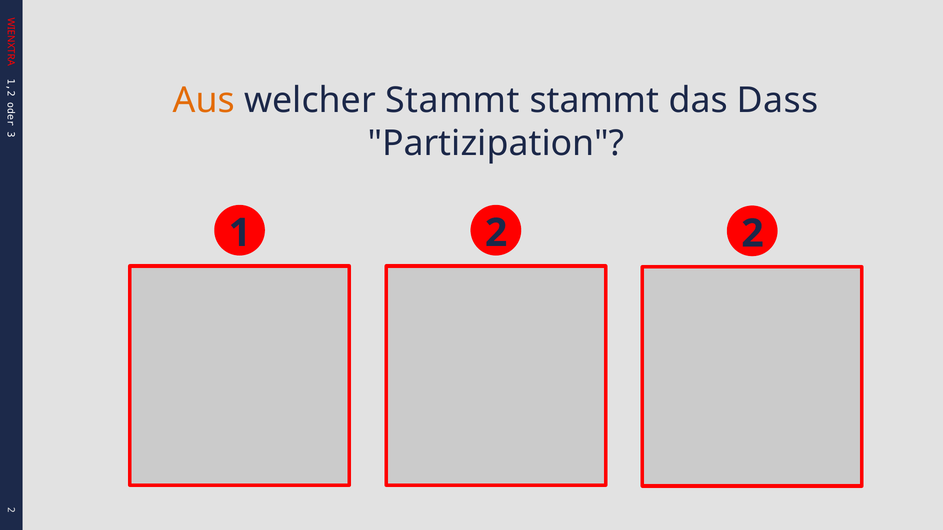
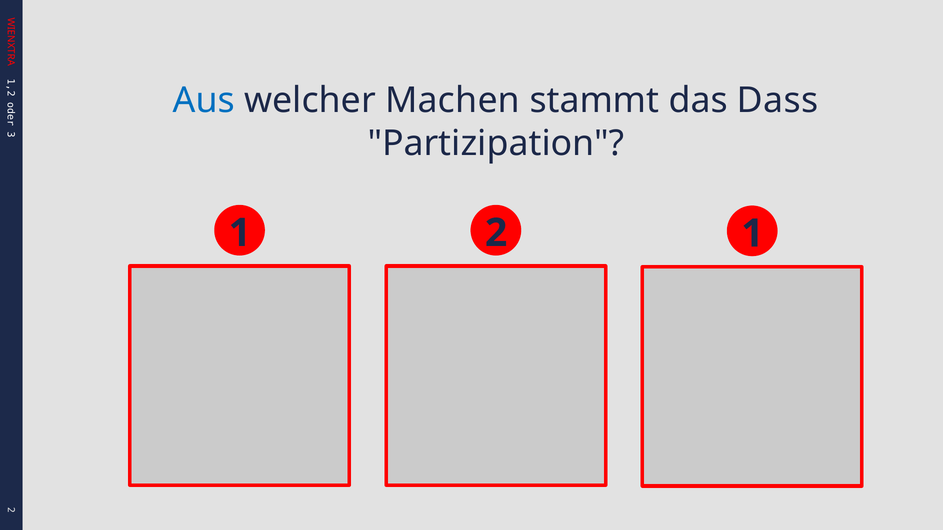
Aus colour: orange -> blue
welcher Stammt: Stammt -> Machen
1 2: 2 -> 1
